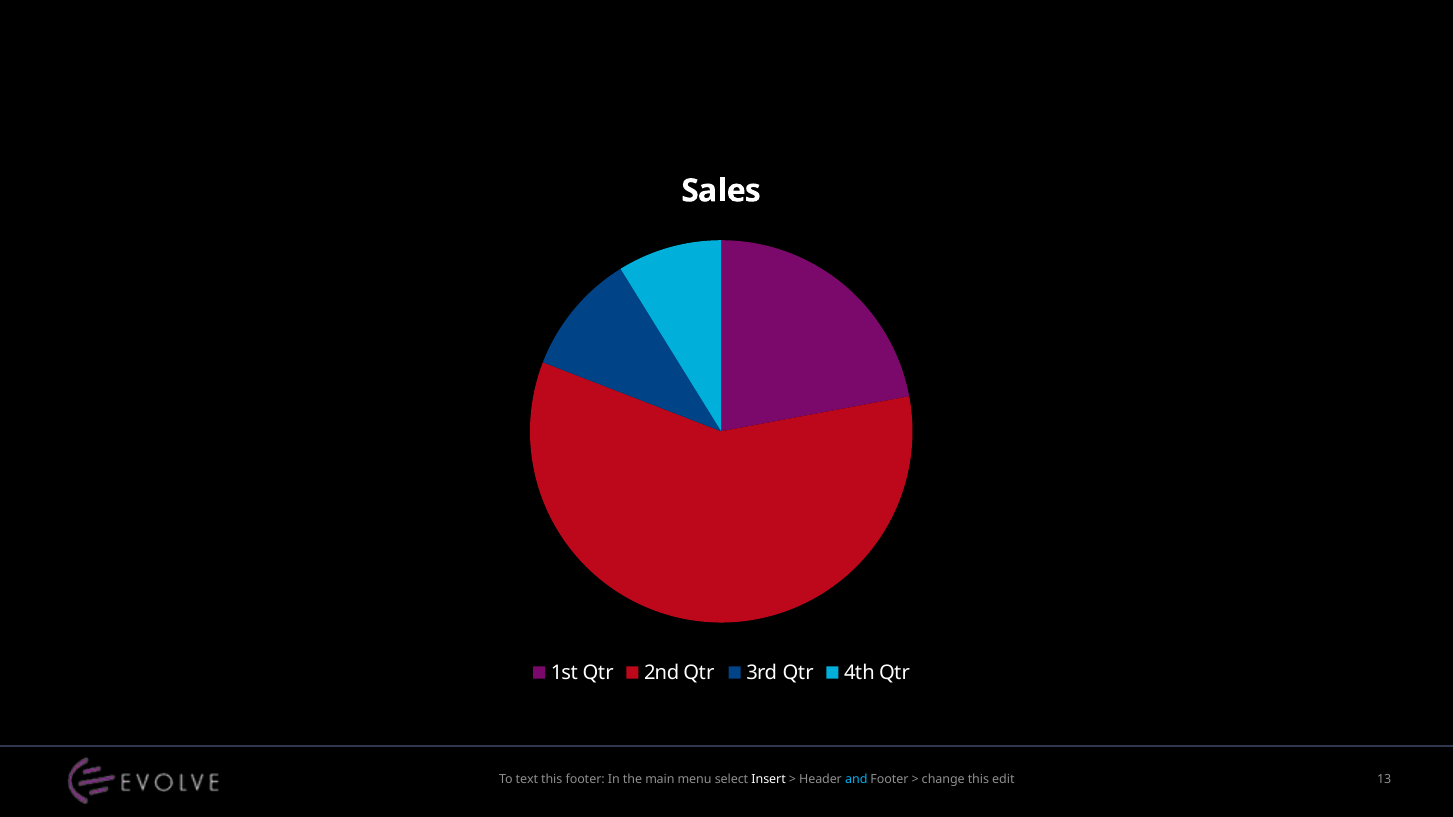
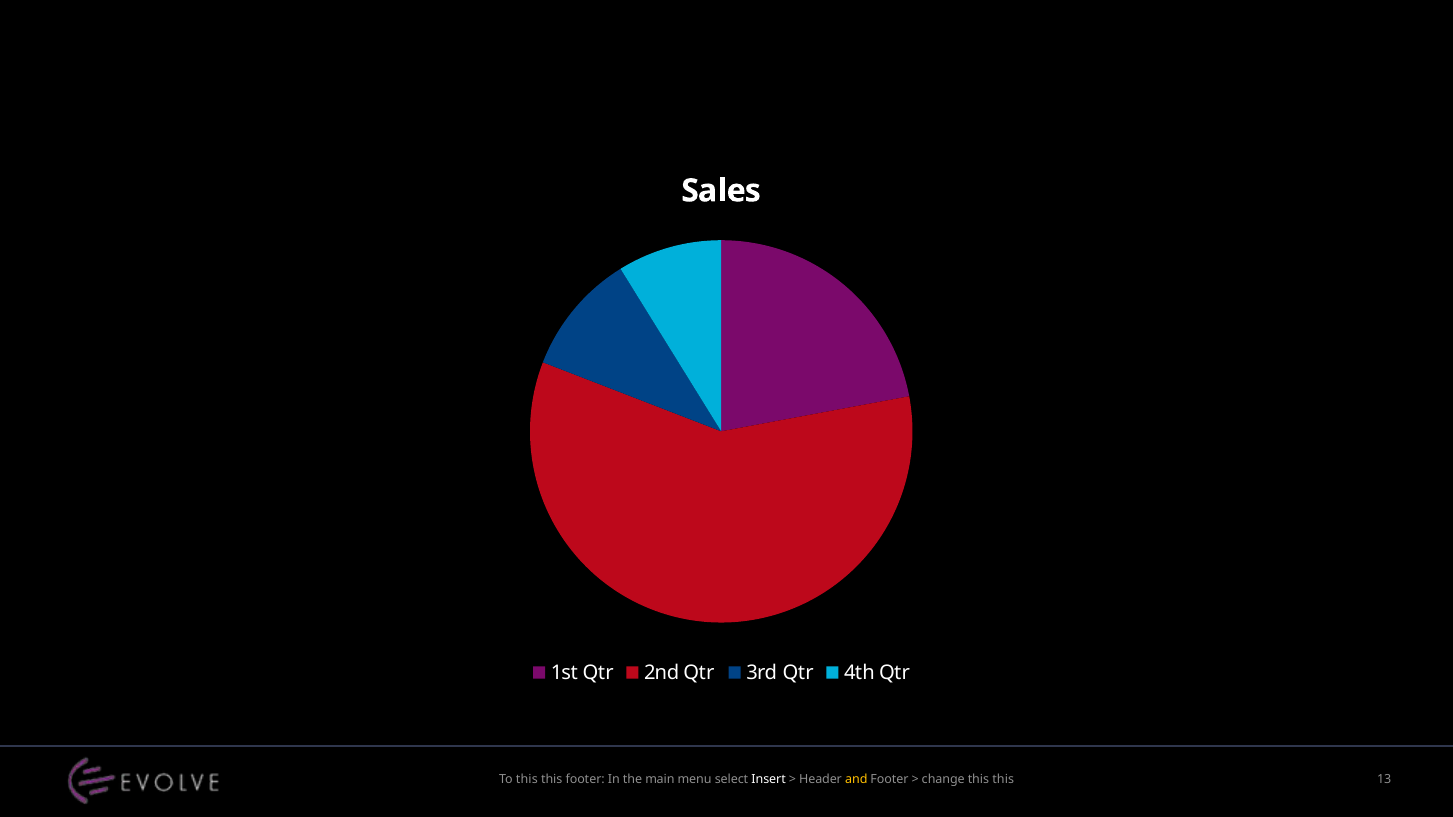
To text: text -> this
and colour: light blue -> yellow
change this edit: edit -> this
